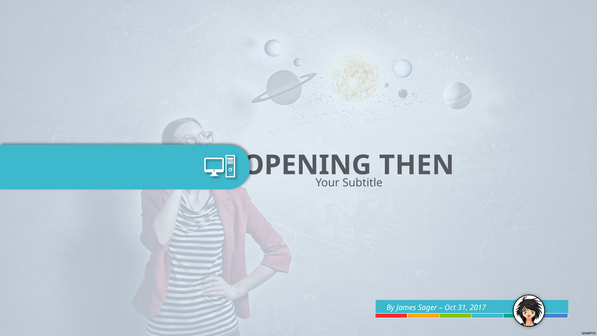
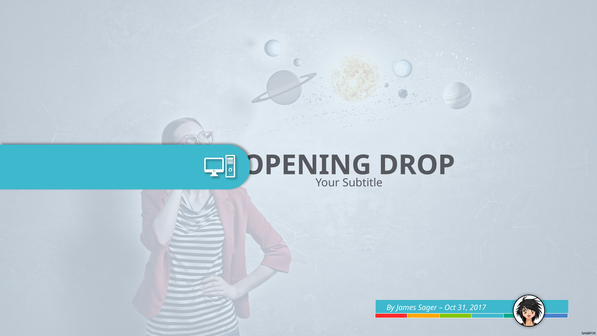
THEN: THEN -> DROP
